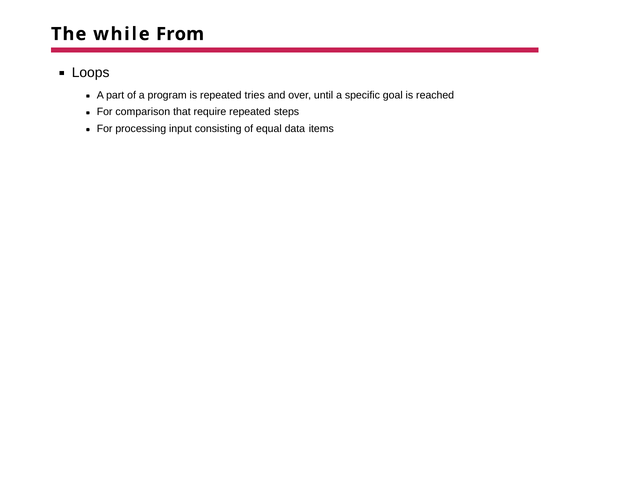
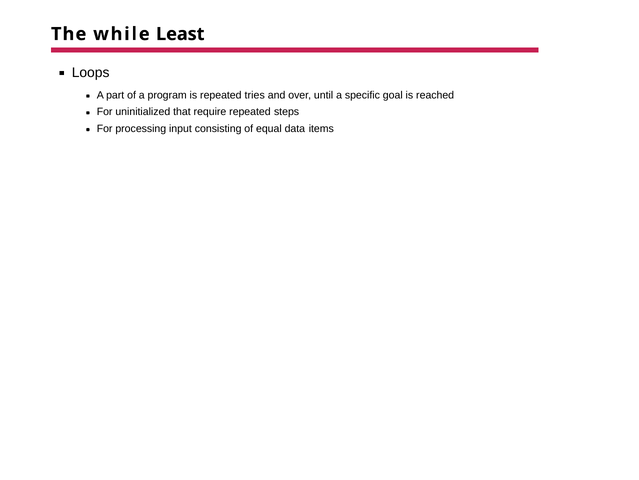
From: From -> Least
comparison: comparison -> uninitialized
